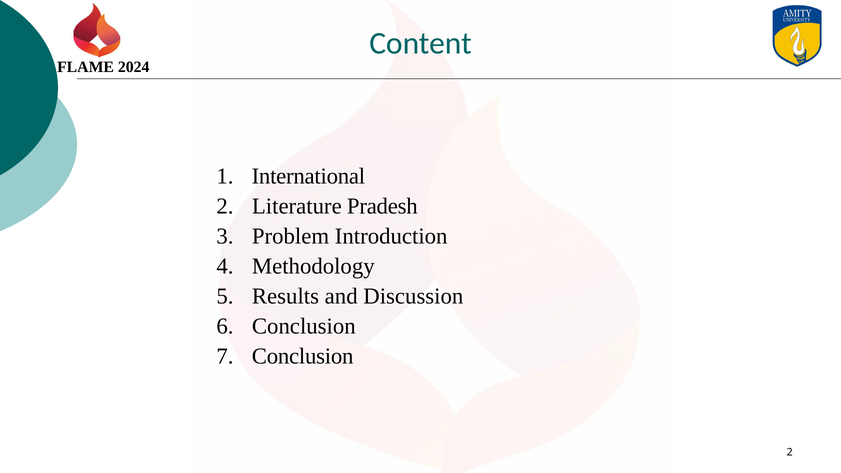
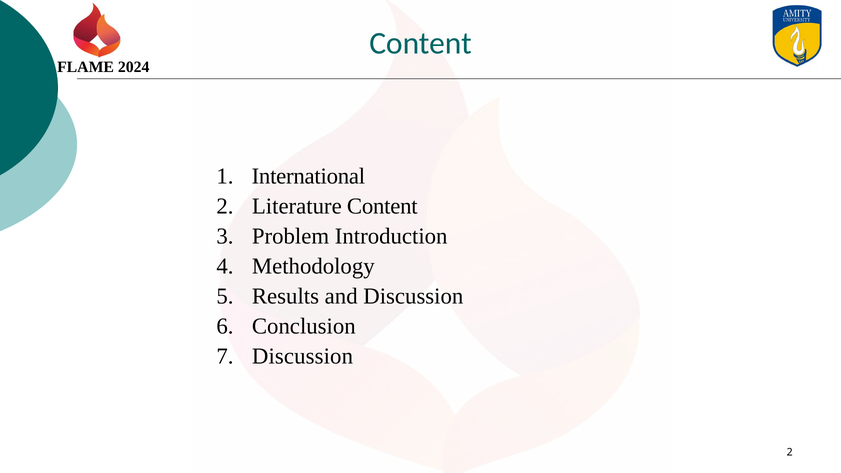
Literature Pradesh: Pradesh -> Content
Conclusion at (303, 356): Conclusion -> Discussion
